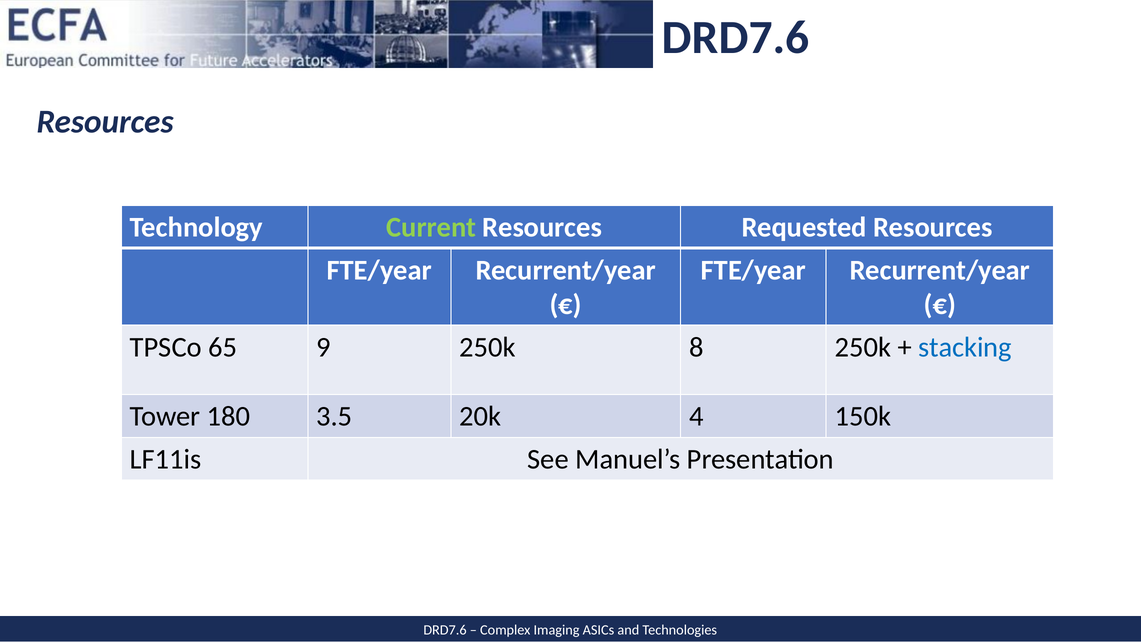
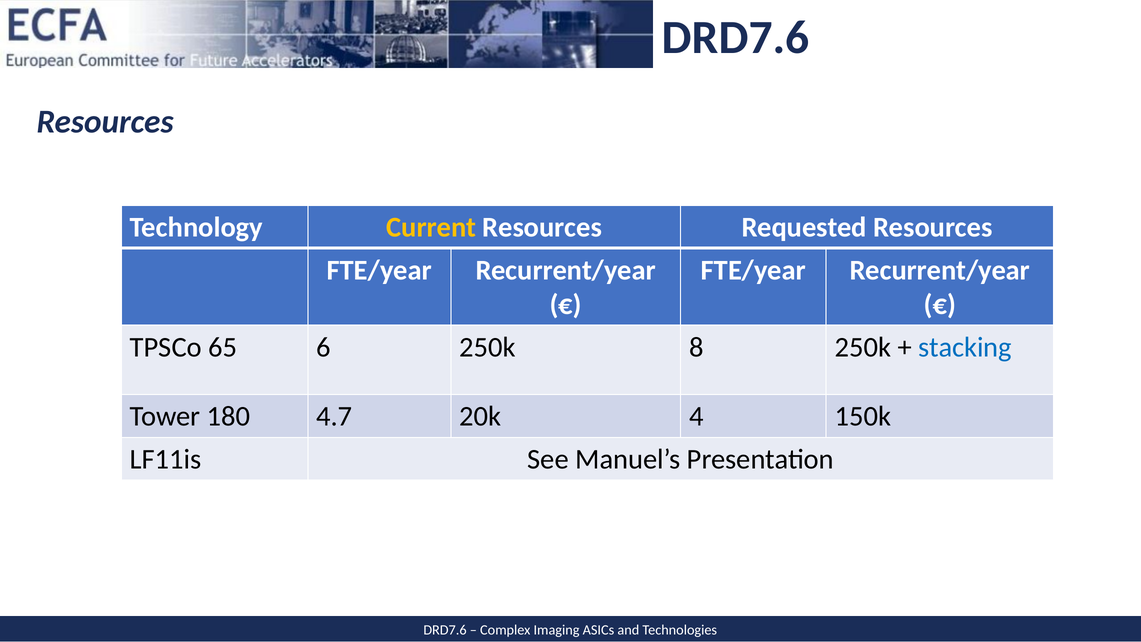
Current colour: light green -> yellow
9: 9 -> 6
3.5: 3.5 -> 4.7
